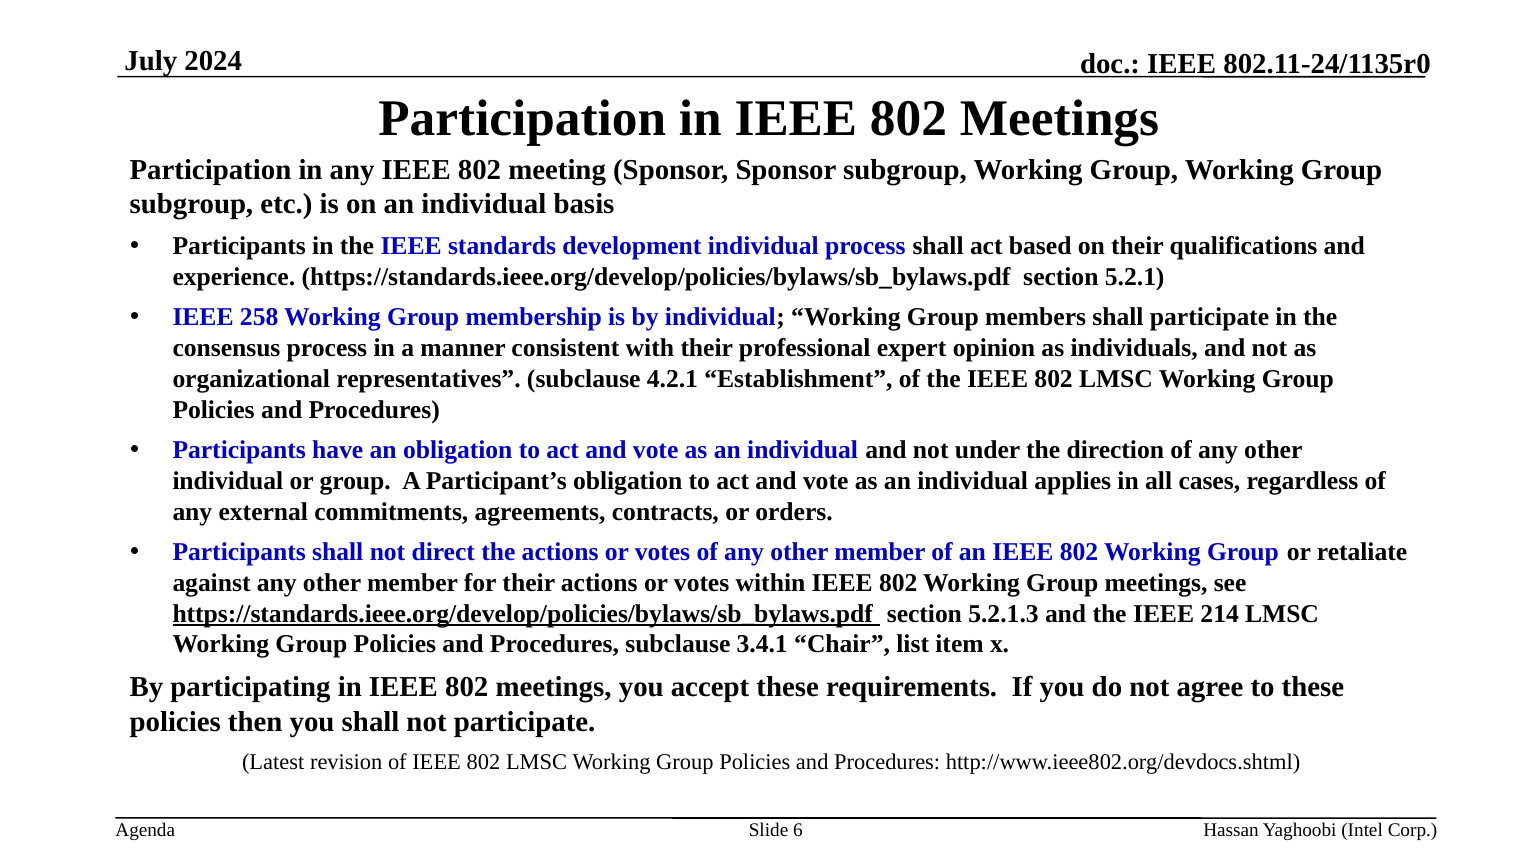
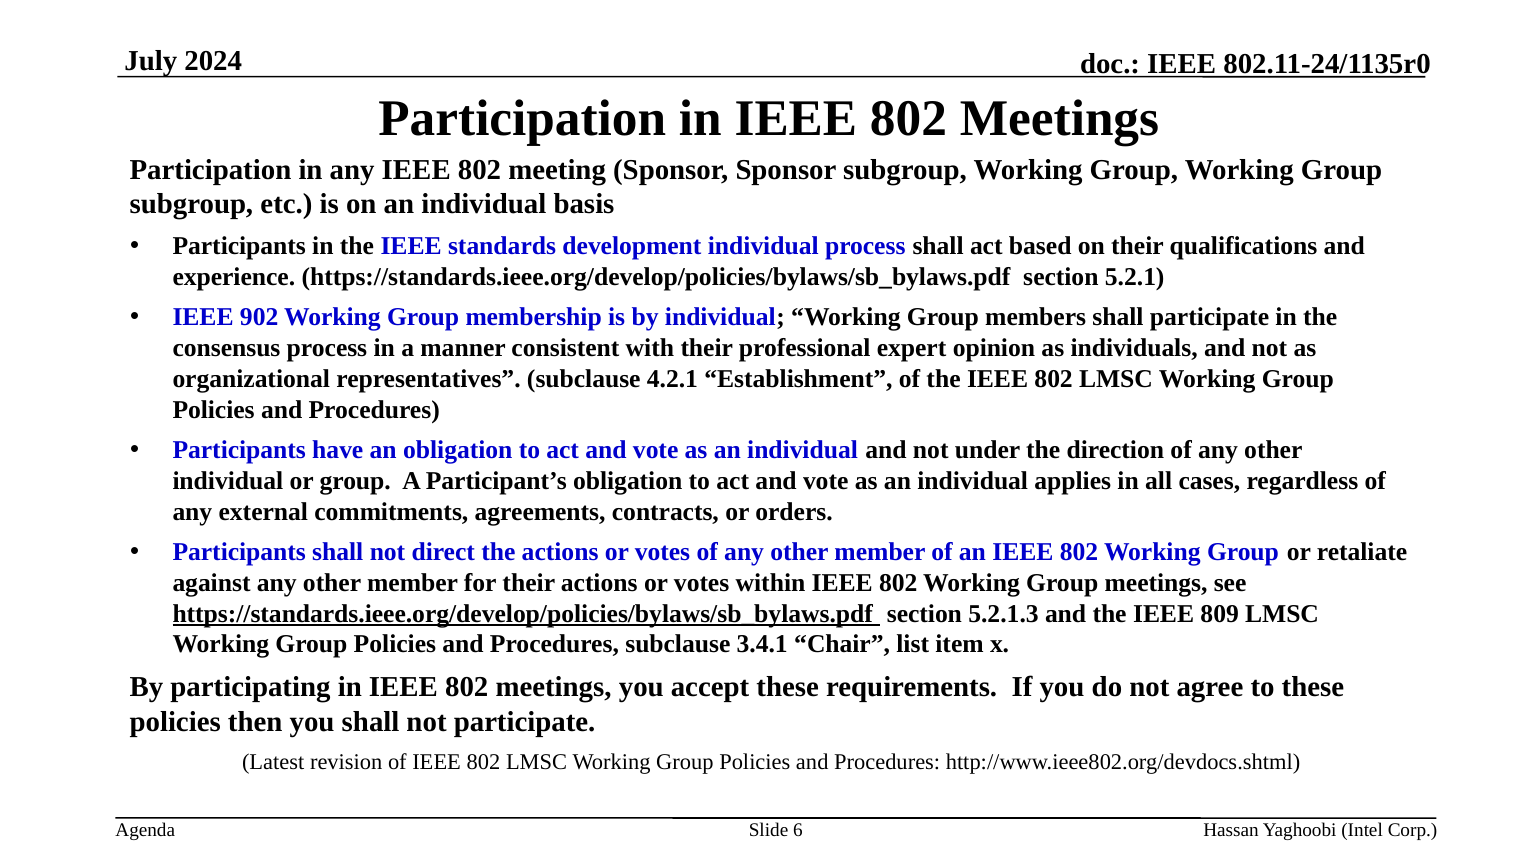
258: 258 -> 902
214: 214 -> 809
